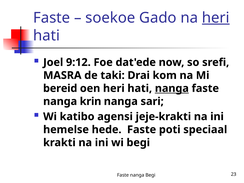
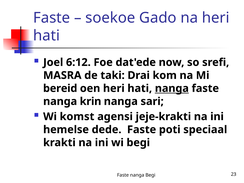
heri at (216, 18) underline: present -> none
9:12: 9:12 -> 6:12
katibo: katibo -> komst
hede: hede -> dede
